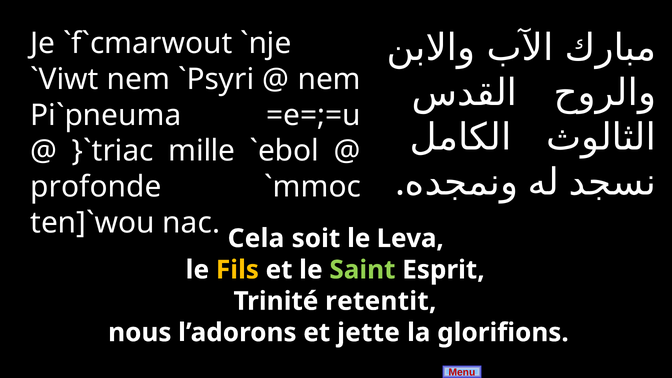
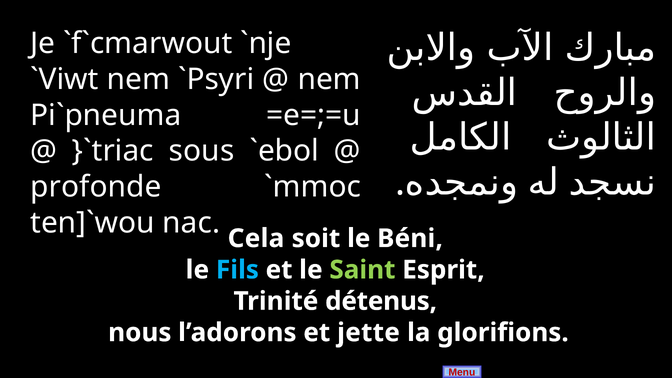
mille: mille -> sous
Leva: Leva -> Béni
Fils colour: yellow -> light blue
retentit: retentit -> détenus
